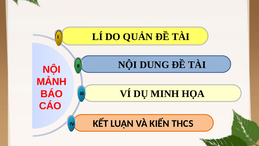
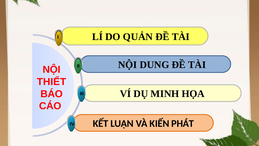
MẢNH: MẢNH -> THIẾT
THCS: THCS -> PHÁT
